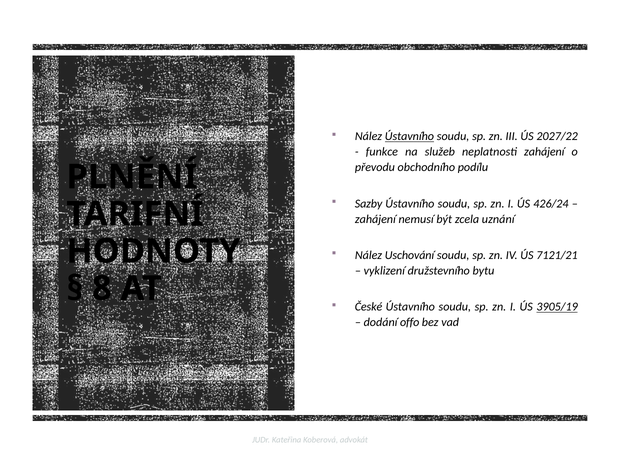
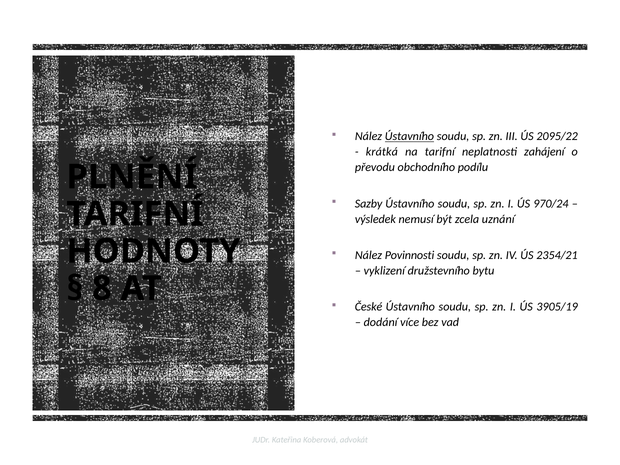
2027/22: 2027/22 -> 2095/22
funkce: funkce -> krátká
na služeb: služeb -> tarifní
426/24: 426/24 -> 970/24
zahájení at (375, 219): zahájení -> výsledek
Uschování: Uschování -> Povinnosti
7121/21: 7121/21 -> 2354/21
3905/19 underline: present -> none
offo: offo -> více
